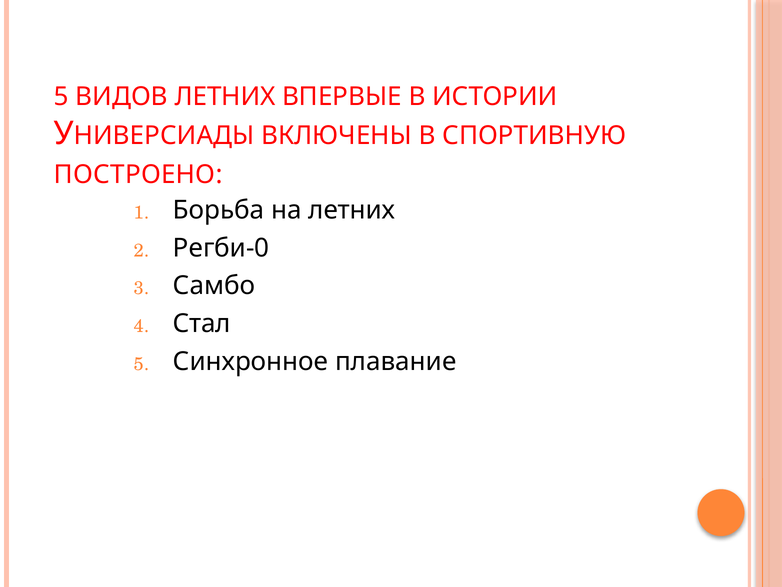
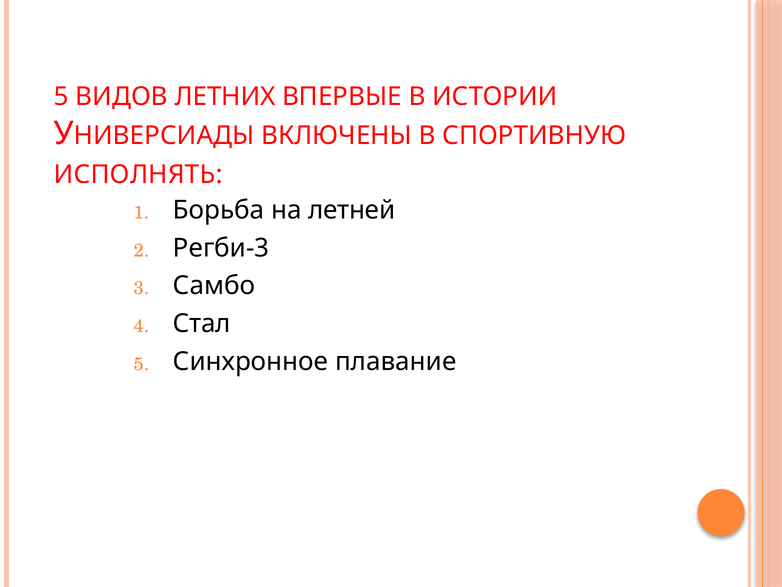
ПОСТРОЕНО: ПОСТРОЕНО -> ИСПОЛНЯТЬ
на летних: летних -> летней
Регби-0: Регби-0 -> Регби-3
